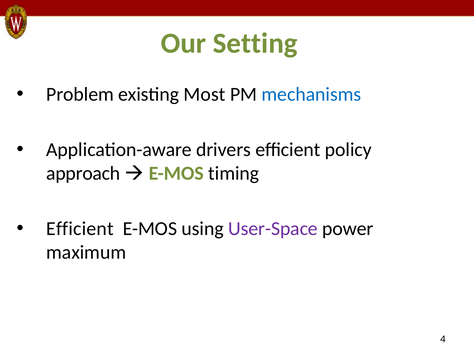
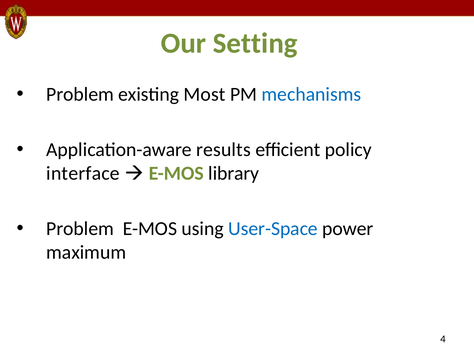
drivers: drivers -> results
approach: approach -> interface
timing: timing -> library
Efficient at (80, 229): Efficient -> Problem
User-Space colour: purple -> blue
